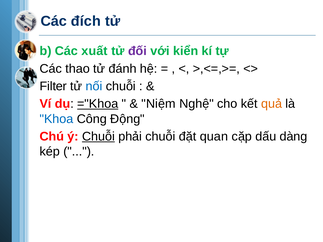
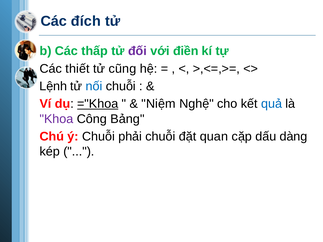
xuất: xuất -> thấp
kiển: kiển -> điền
thao: thao -> thiết
đánh: đánh -> cũng
Filter: Filter -> Lệnh
quả colour: orange -> blue
Khoa colour: blue -> purple
Động: Động -> Bảng
Chuỗi at (98, 137) underline: present -> none
